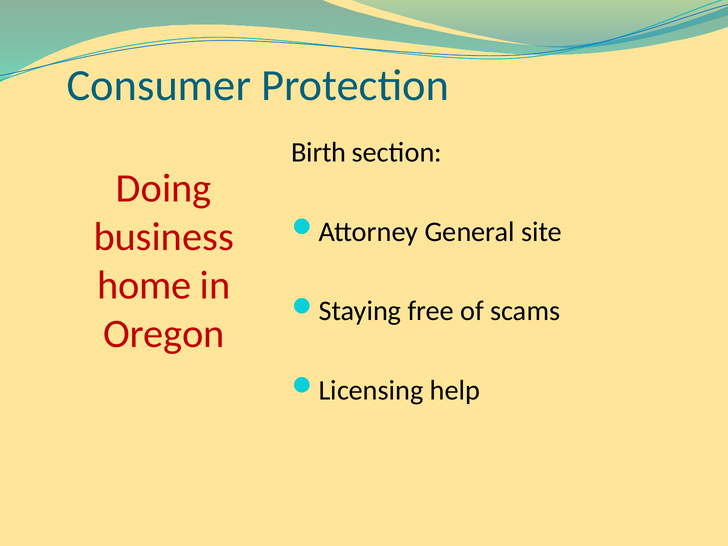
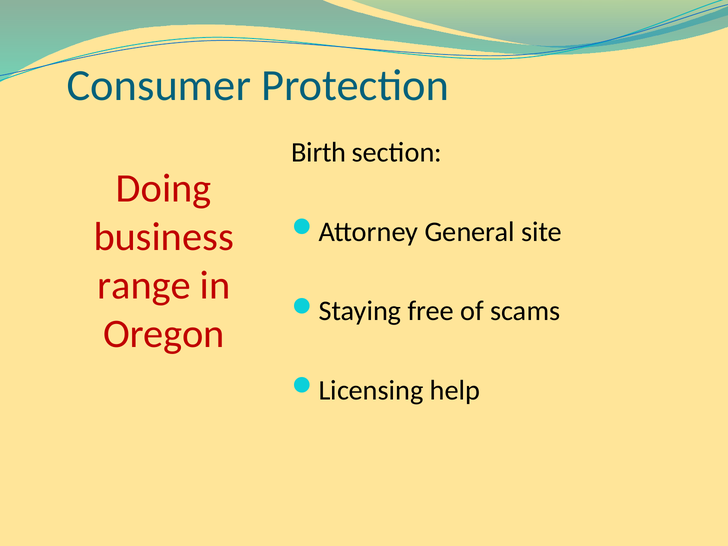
home: home -> range
